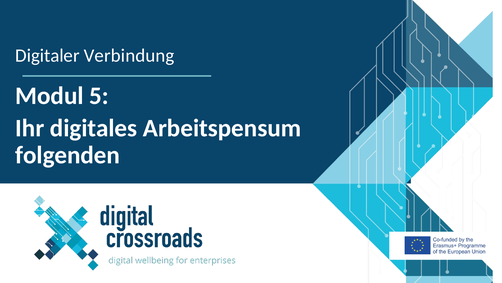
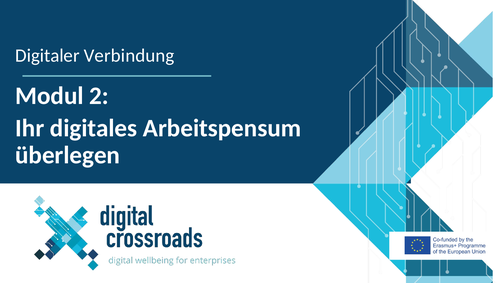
5: 5 -> 2
folgenden: folgenden -> überlegen
